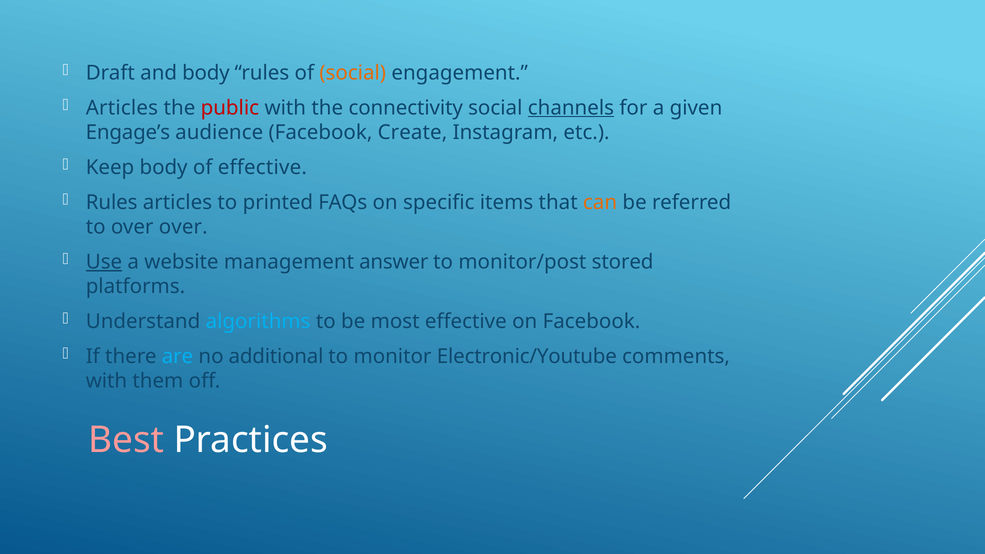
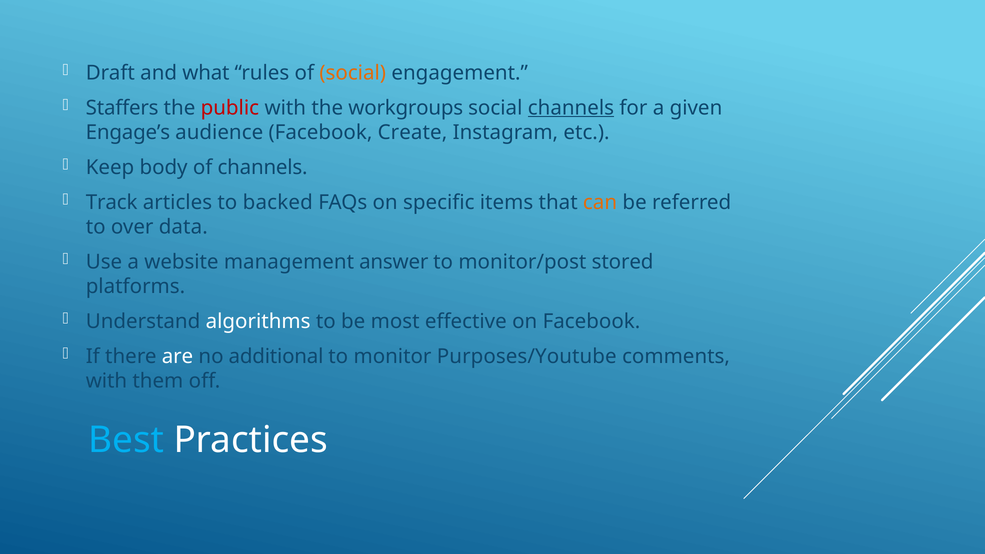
and body: body -> what
Articles at (122, 108): Articles -> Staffers
connectivity: connectivity -> workgroups
of effective: effective -> channels
Rules at (112, 202): Rules -> Track
printed: printed -> backed
over over: over -> data
Use underline: present -> none
algorithms colour: light blue -> white
are colour: light blue -> white
Electronic/Youtube: Electronic/Youtube -> Purposes/Youtube
Best colour: pink -> light blue
